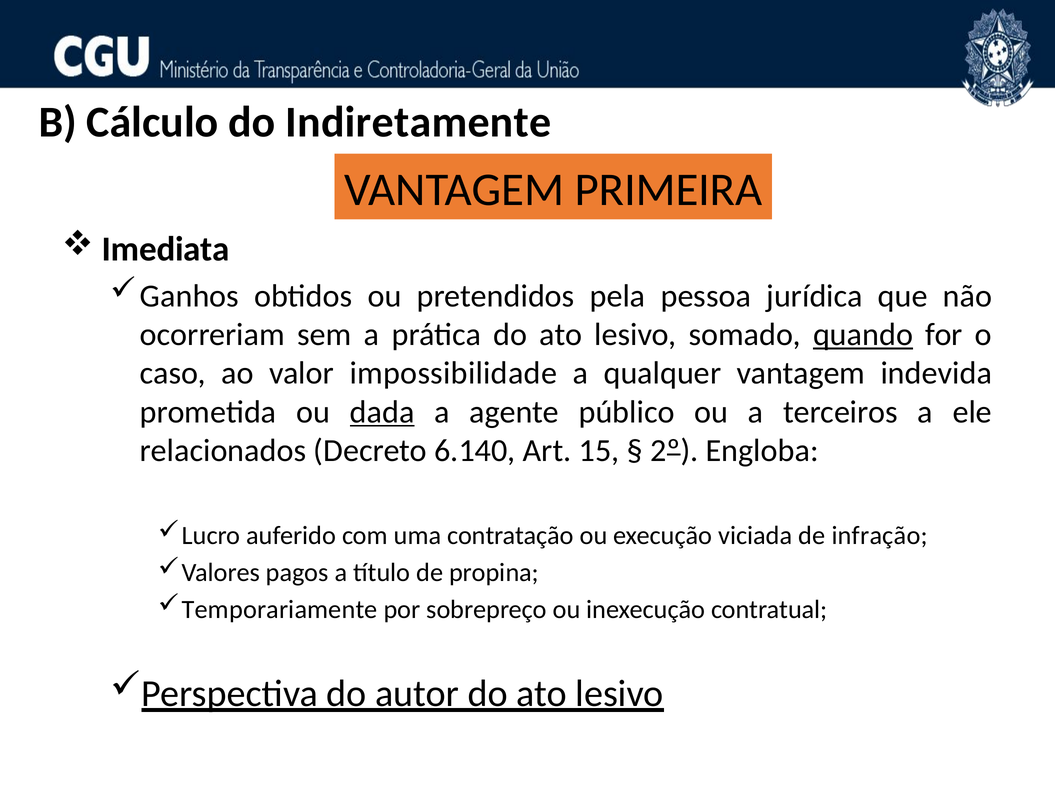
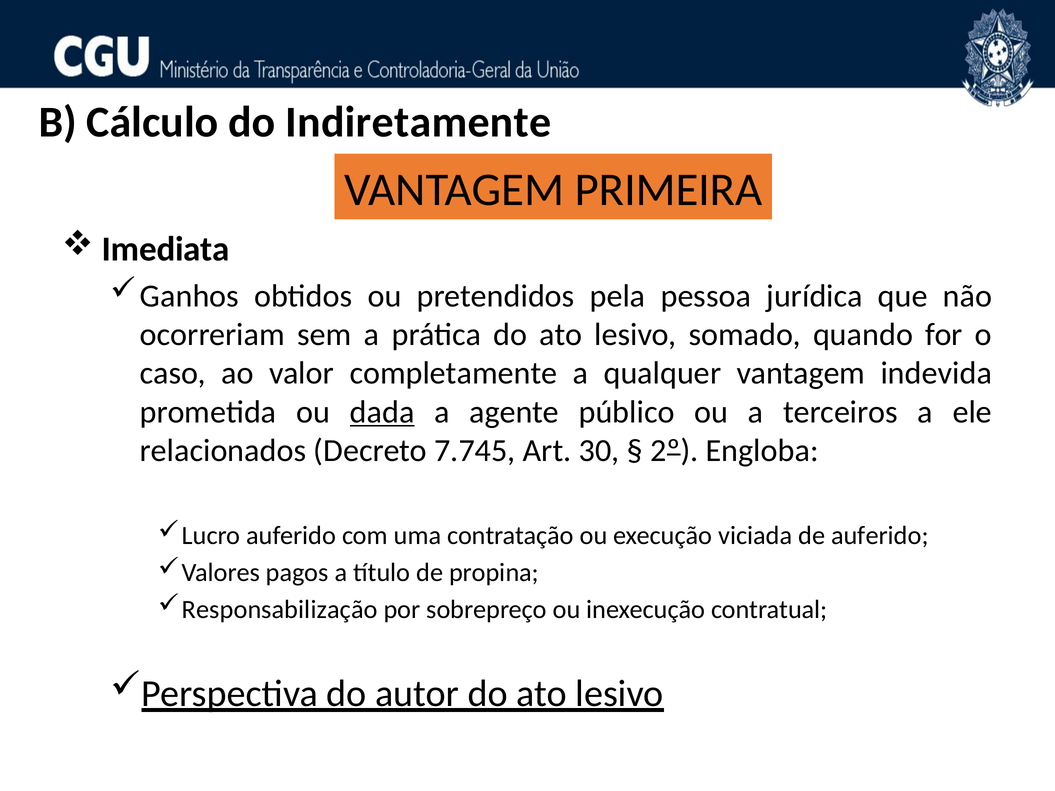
quando underline: present -> none
impossibilidade: impossibilidade -> completamente
6.140: 6.140 -> 7.745
15: 15 -> 30
de infração: infração -> auferido
Temporariamente: Temporariamente -> Responsabilização
